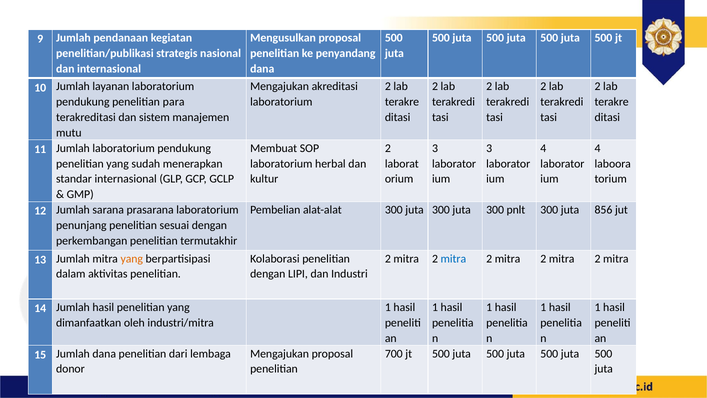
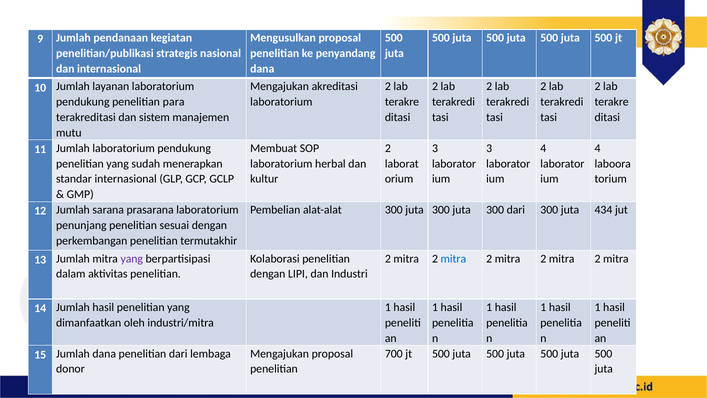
300 pnlt: pnlt -> dari
856: 856 -> 434
yang at (132, 258) colour: orange -> purple
